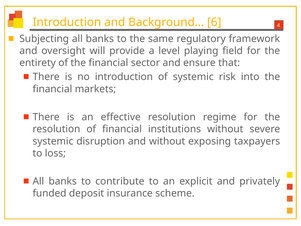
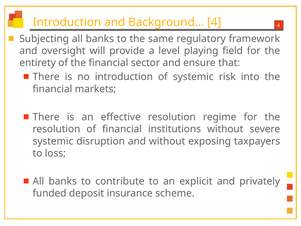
Background… 6: 6 -> 4
